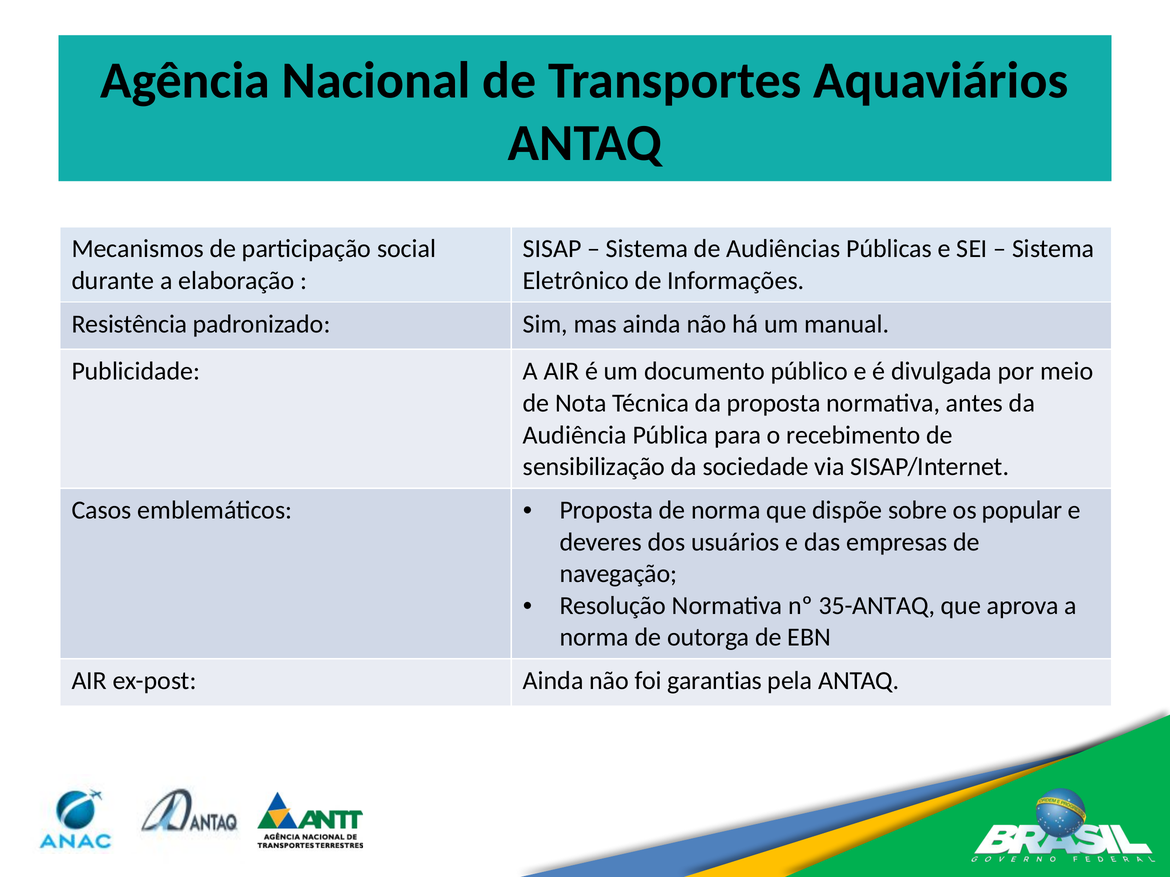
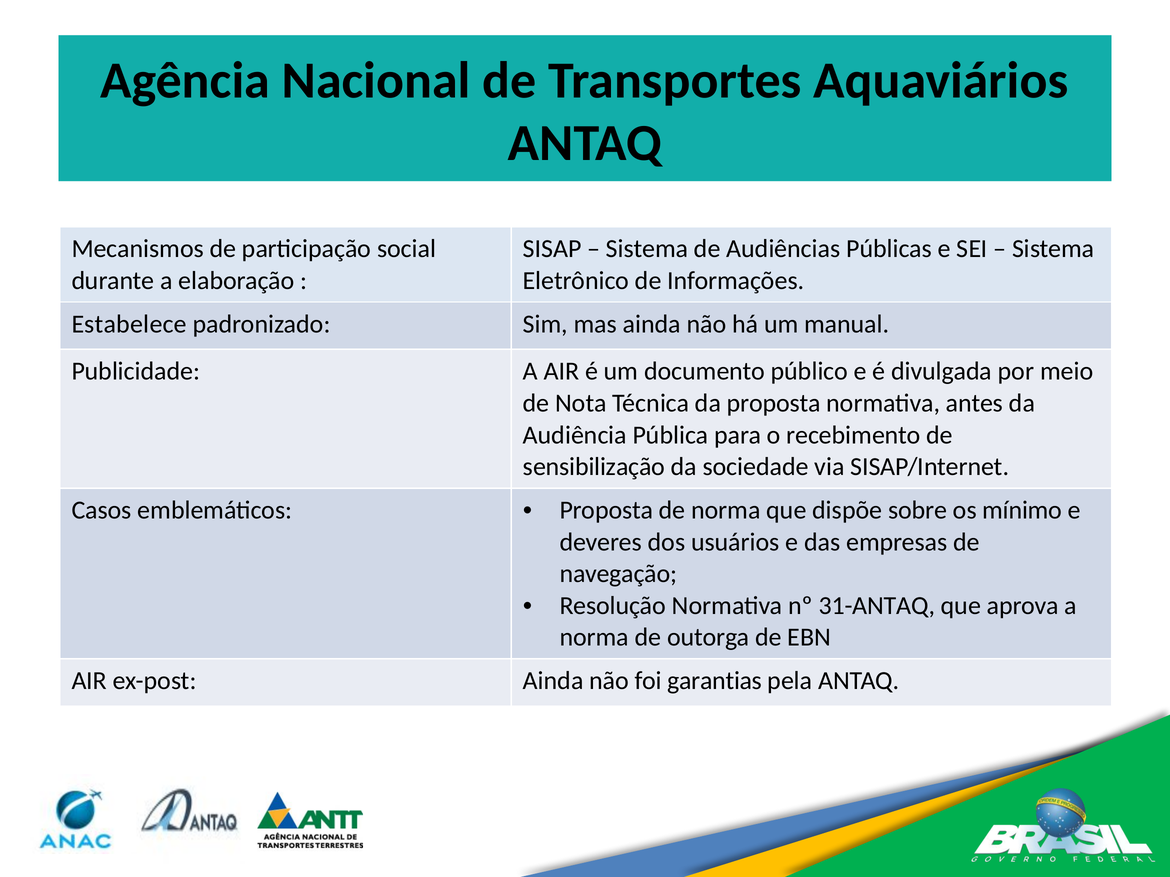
Resistência: Resistência -> Estabelece
popular: popular -> mínimo
35-ANTAQ: 35-ANTAQ -> 31-ANTAQ
